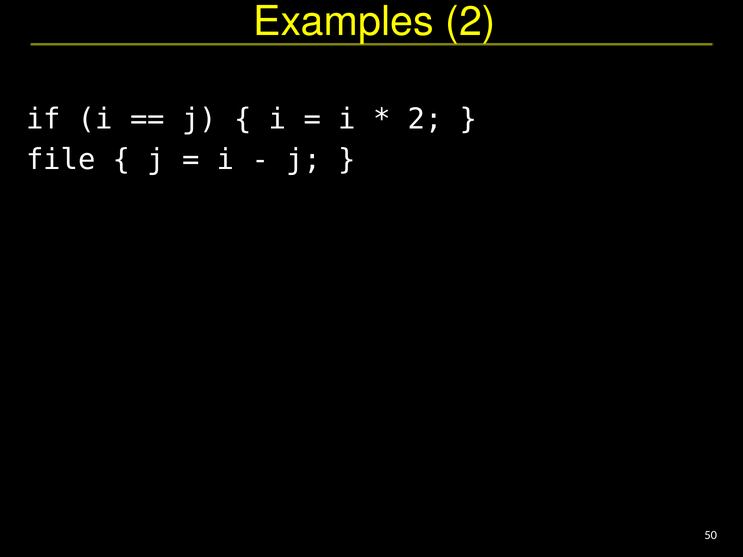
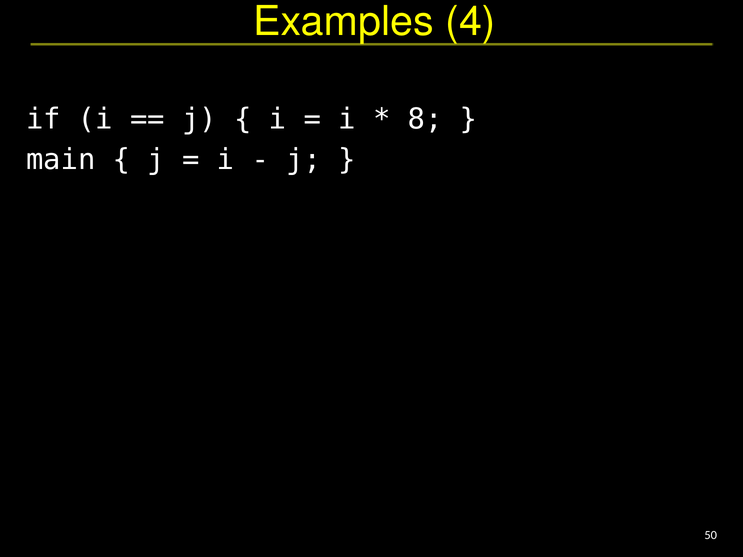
Examples 2: 2 -> 4
2 at (425, 119): 2 -> 8
file: file -> main
